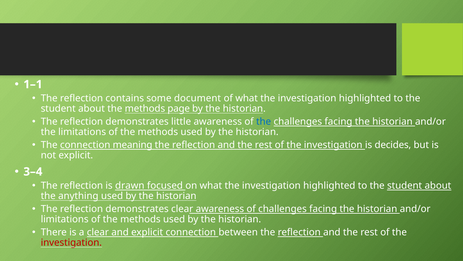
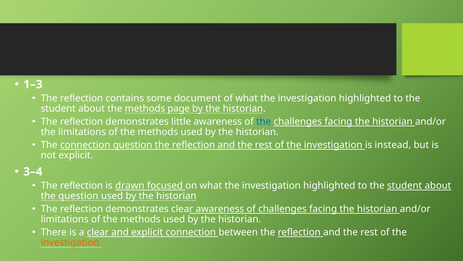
1–1: 1–1 -> 1–3
connection meaning: meaning -> question
decides: decides -> instead
the anything: anything -> question
investigation at (71, 242) colour: red -> orange
